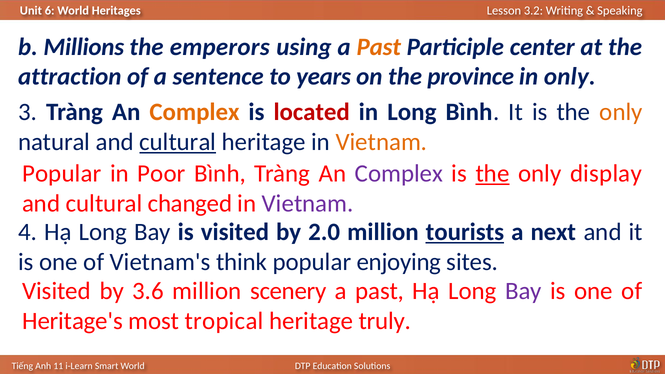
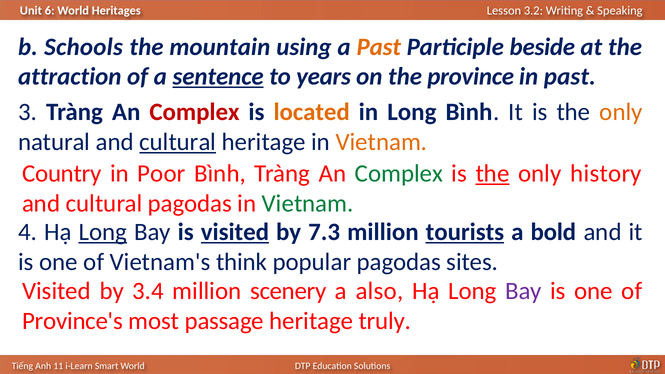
Millions: Millions -> Schools
emperors: emperors -> mountain
center: center -> beside
sentence underline: none -> present
in only: only -> past
Complex at (194, 112) colour: orange -> red
located colour: red -> orange
Popular at (62, 173): Popular -> Country
Complex at (399, 173) colour: purple -> green
display: display -> history
cultural changed: changed -> pagodas
Vietnam at (308, 203) colour: purple -> green
Long at (103, 232) underline: none -> present
visited at (235, 232) underline: none -> present
2.0: 2.0 -> 7.3
next: next -> bold
popular enjoying: enjoying -> pagodas
3.6: 3.6 -> 3.4
past at (380, 291): past -> also
Heritage's: Heritage's -> Province's
tropical: tropical -> passage
